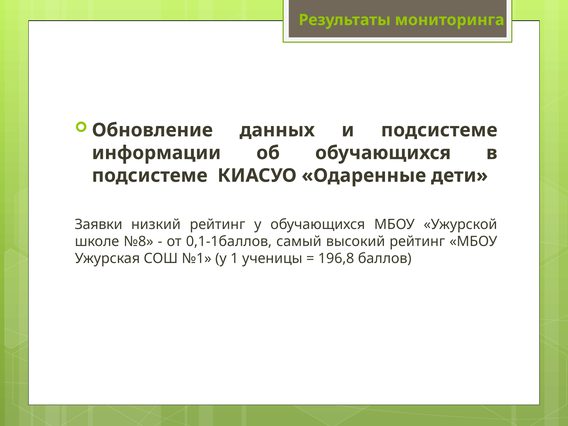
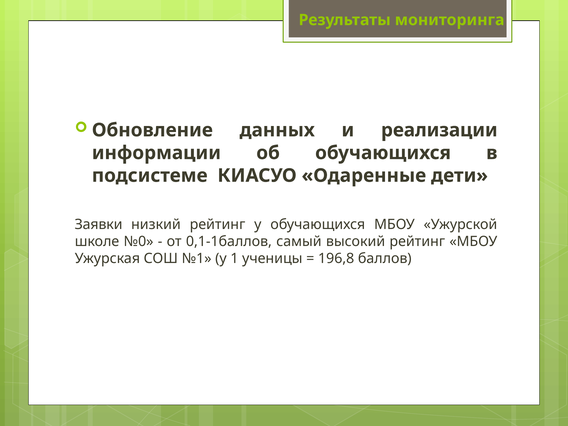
и подсистеме: подсистеме -> реализации
№8: №8 -> №0
